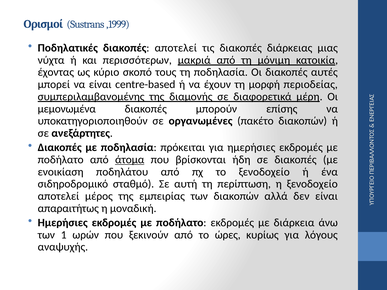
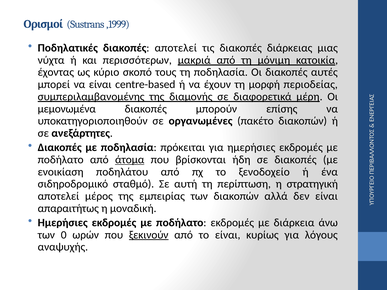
η ξενοδοχείο: ξενοδοχείο -> στρατηγική
1: 1 -> 0
ξεκινούν underline: none -> present
το ώρες: ώρες -> είναι
